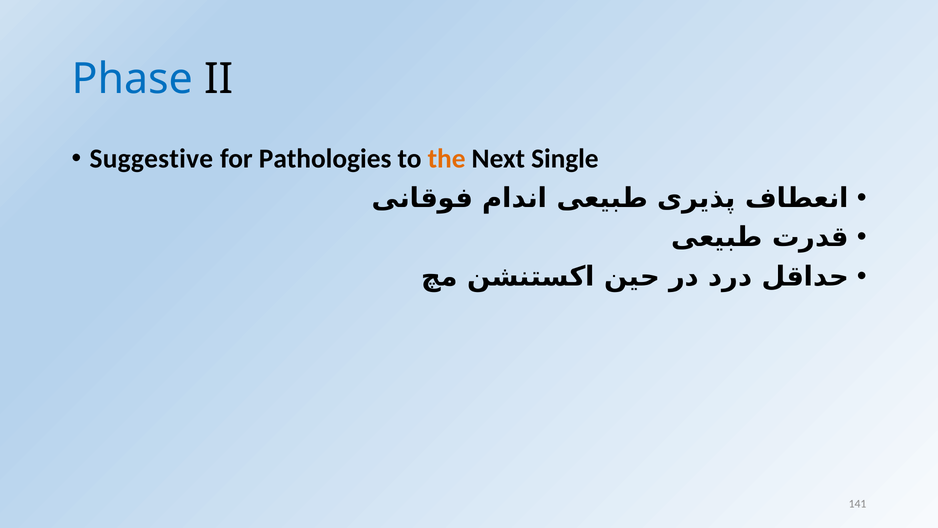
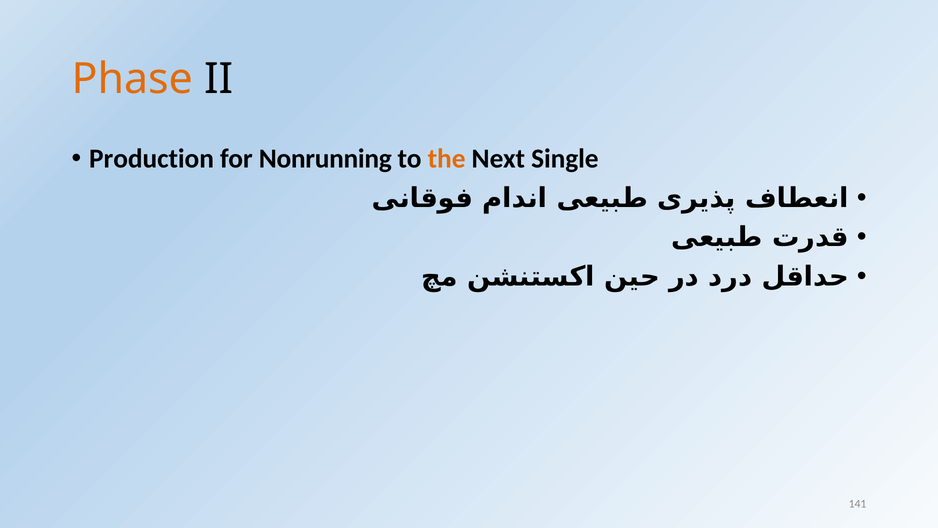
Phase colour: blue -> orange
Suggestive: Suggestive -> Production
Pathologies: Pathologies -> Nonrunning
